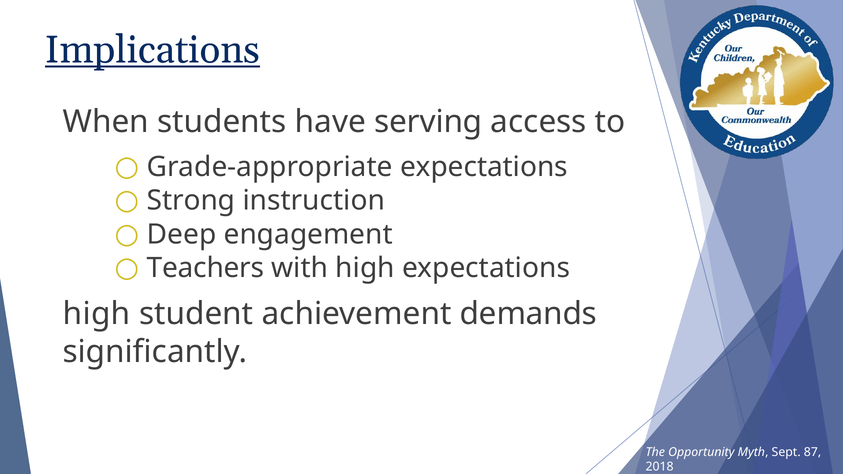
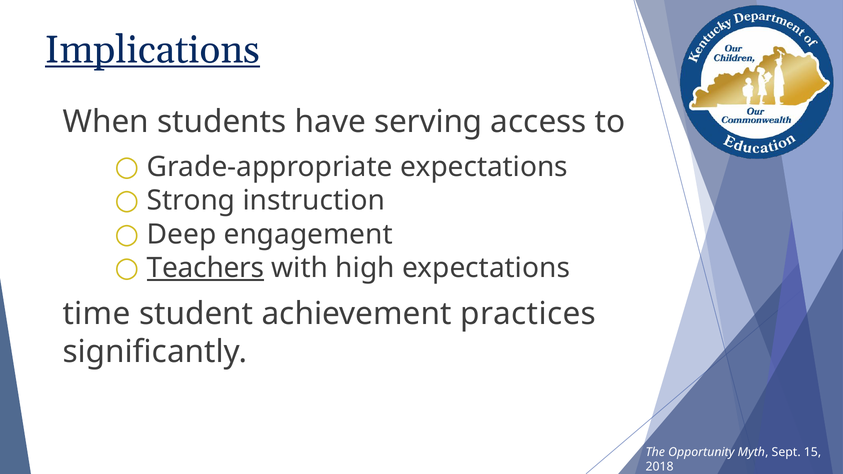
Teachers underline: none -> present
high at (97, 314): high -> time
demands: demands -> practices
87: 87 -> 15
